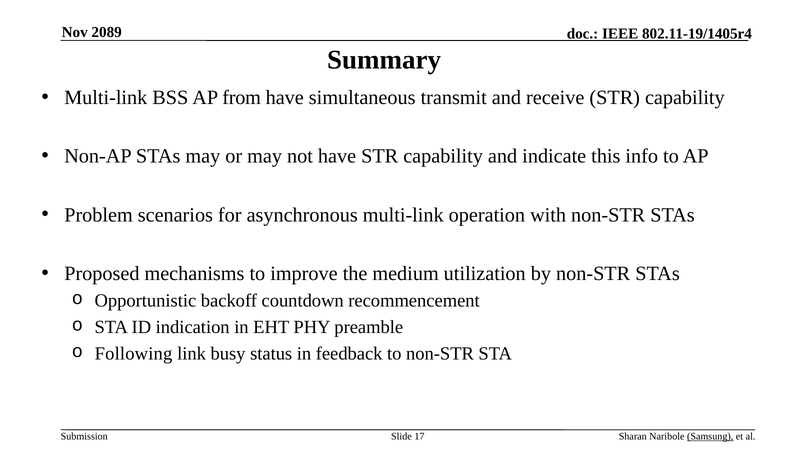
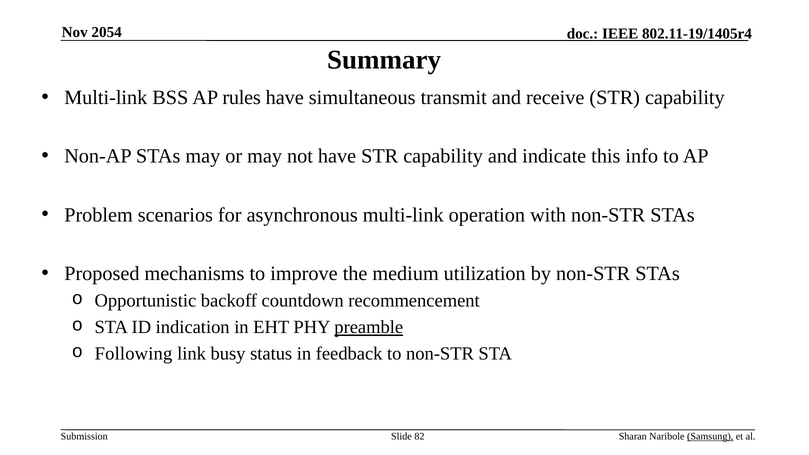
2089: 2089 -> 2054
from: from -> rules
preamble underline: none -> present
17: 17 -> 82
